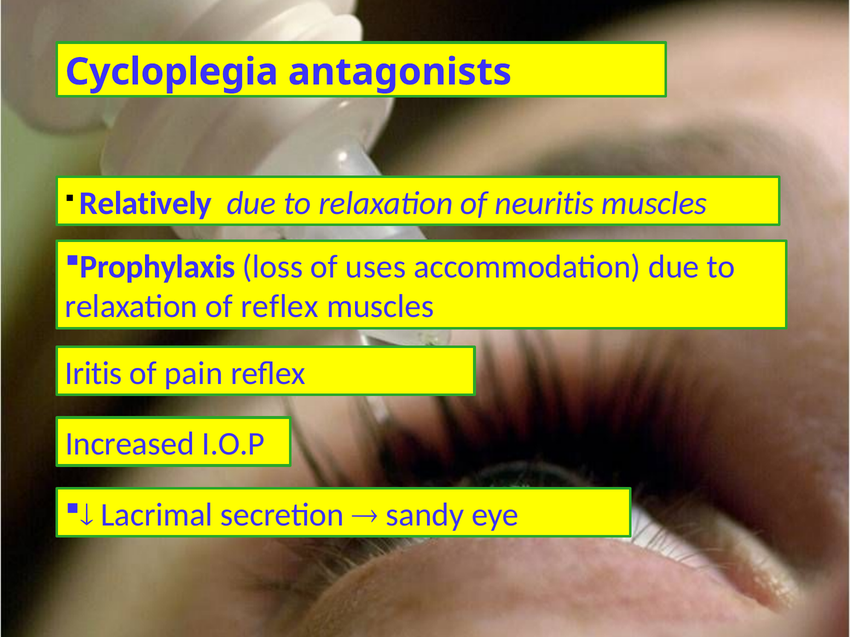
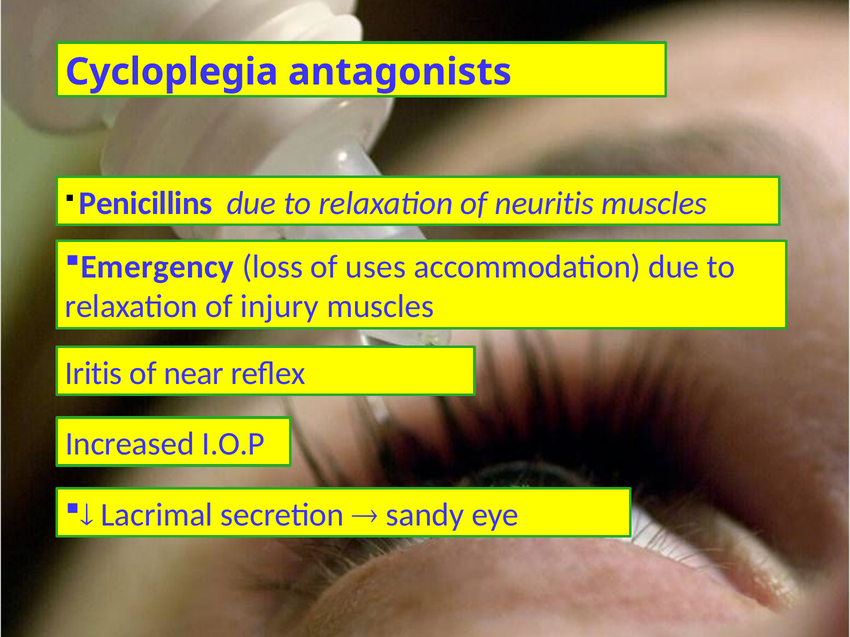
Relatively: Relatively -> Penicillins
Prophylaxis: Prophylaxis -> Emergency
of reflex: reflex -> injury
pain: pain -> near
